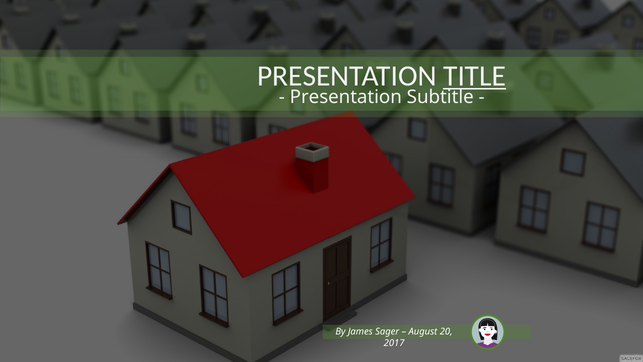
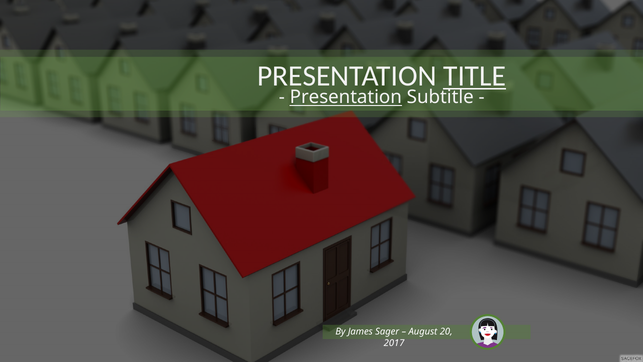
Presentation at (346, 97) underline: none -> present
